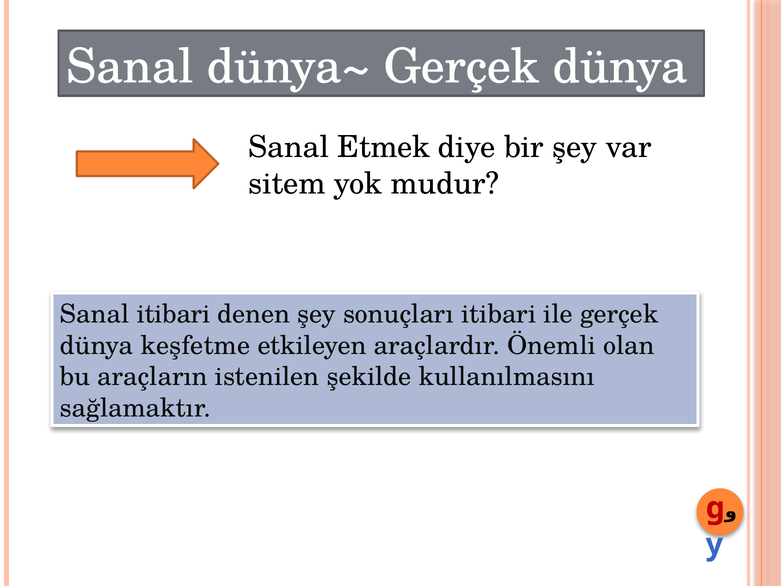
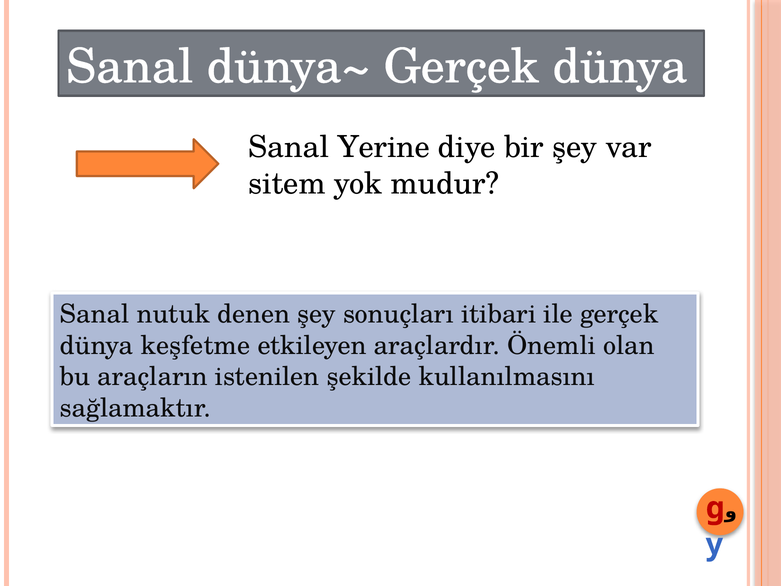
Etmek: Etmek -> Yerine
Sanal itibari: itibari -> nutuk
